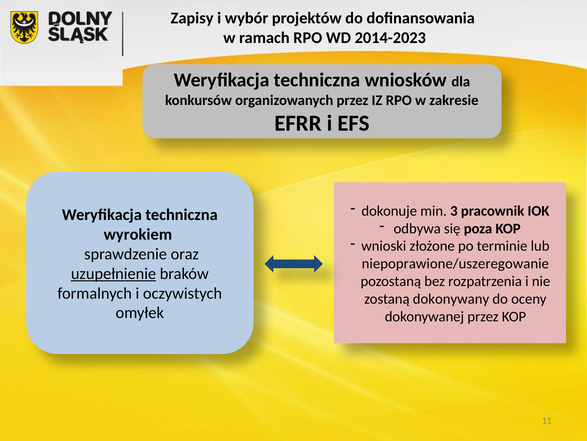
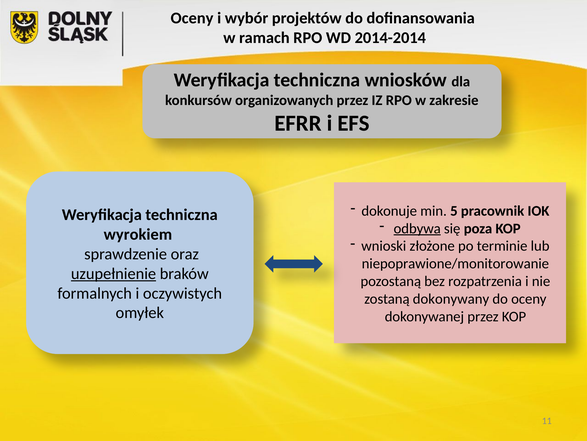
Zapisy at (192, 18): Zapisy -> Oceny
2014-2023: 2014-2023 -> 2014-2014
3: 3 -> 5
odbywa underline: none -> present
niepoprawione/uszeregowanie: niepoprawione/uszeregowanie -> niepoprawione/monitorowanie
